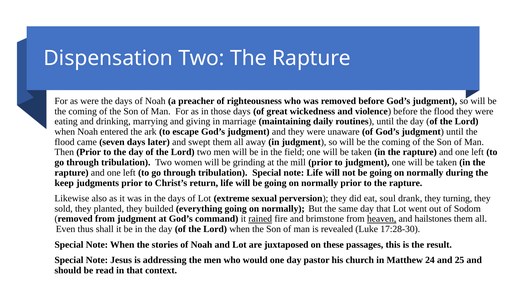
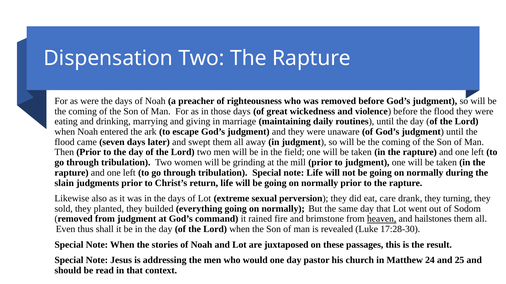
keep: keep -> slain
soul: soul -> care
rained underline: present -> none
